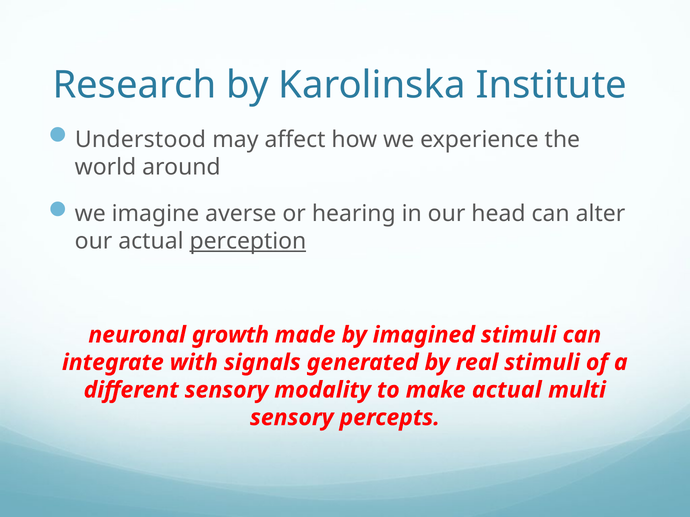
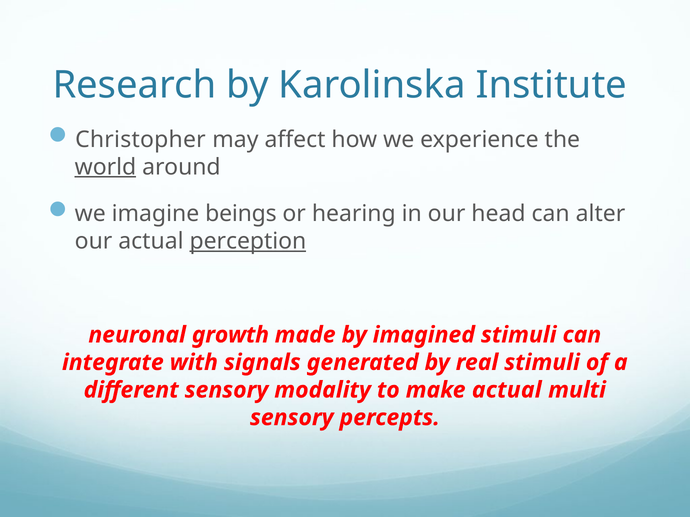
Understood: Understood -> Christopher
world underline: none -> present
averse: averse -> beings
